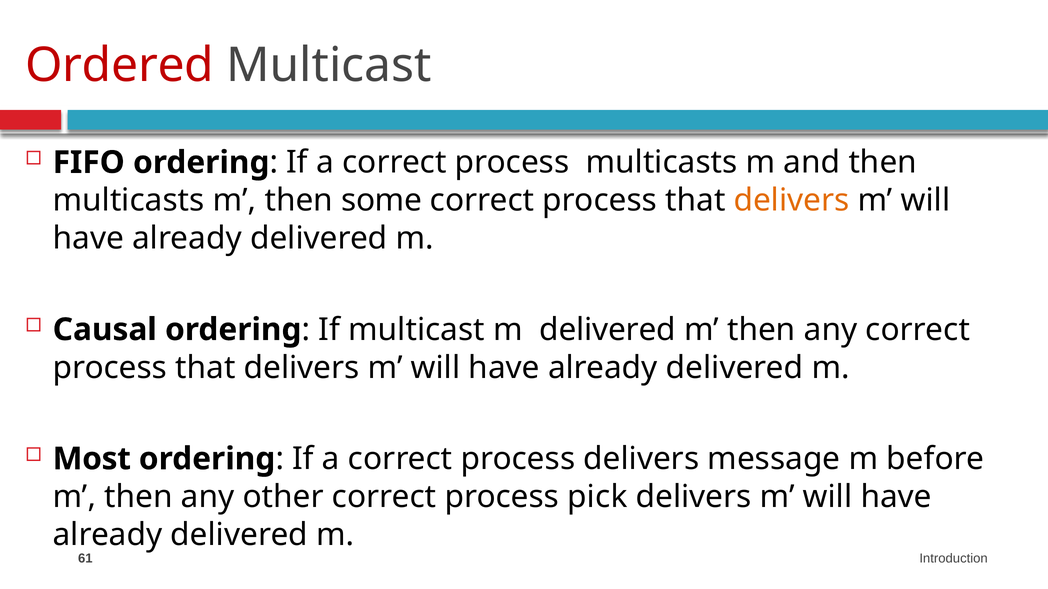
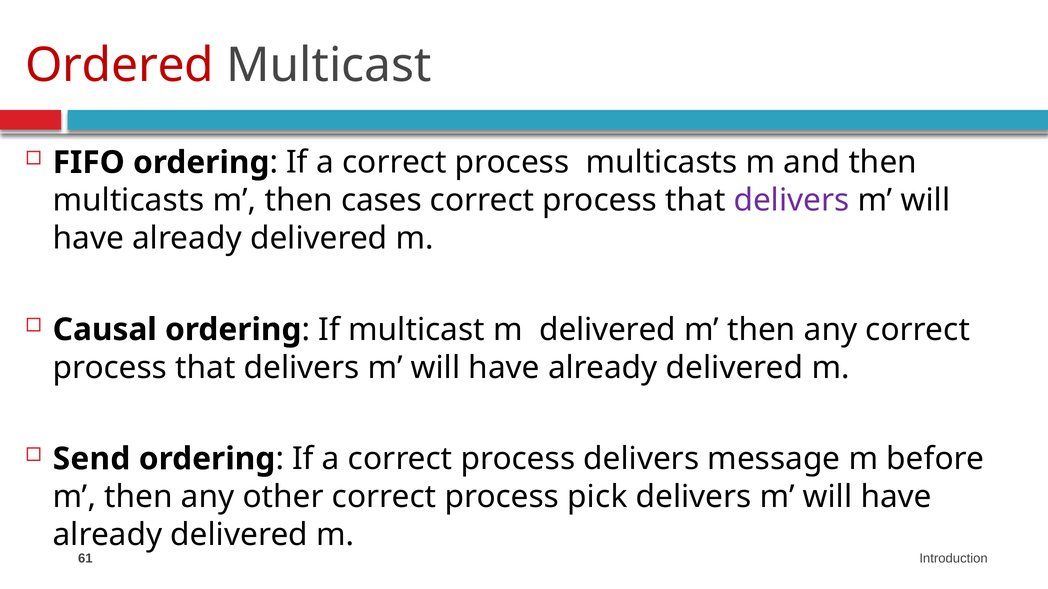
some: some -> cases
delivers at (792, 201) colour: orange -> purple
Most: Most -> Send
